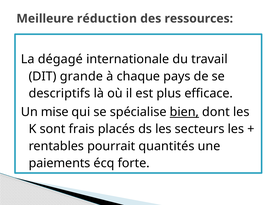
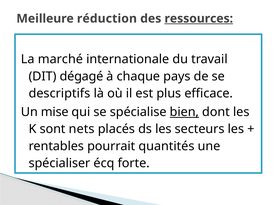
ressources underline: none -> present
dégagé: dégagé -> marché
grande: grande -> dégagé
frais: frais -> nets
paiements: paiements -> spécialiser
